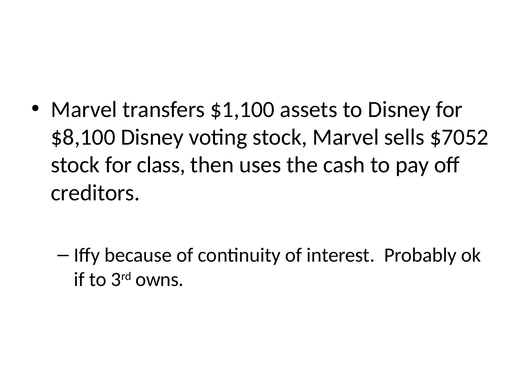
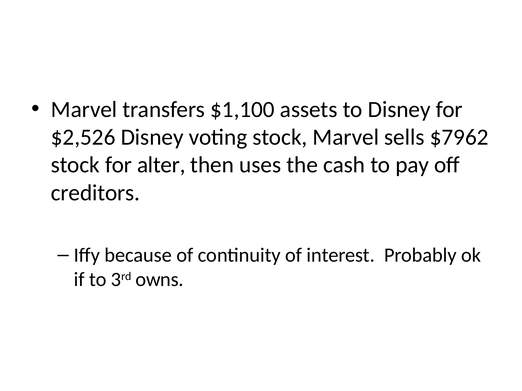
$8,100: $8,100 -> $2,526
$7052: $7052 -> $7962
class: class -> alter
